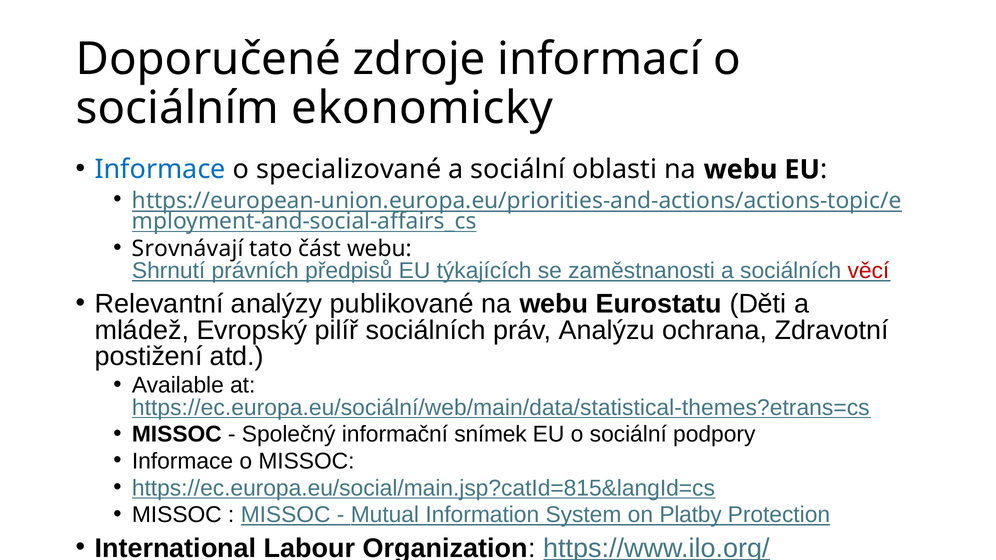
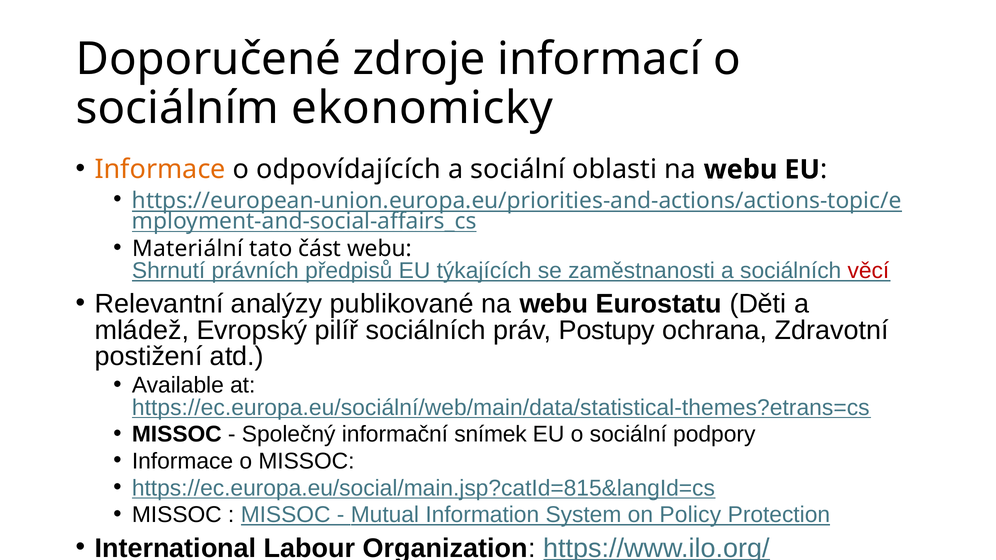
Informace at (160, 170) colour: blue -> orange
specializované: specializované -> odpovídajících
Srovnávají: Srovnávají -> Materiální
Analýzu: Analýzu -> Postupy
Platby: Platby -> Policy
